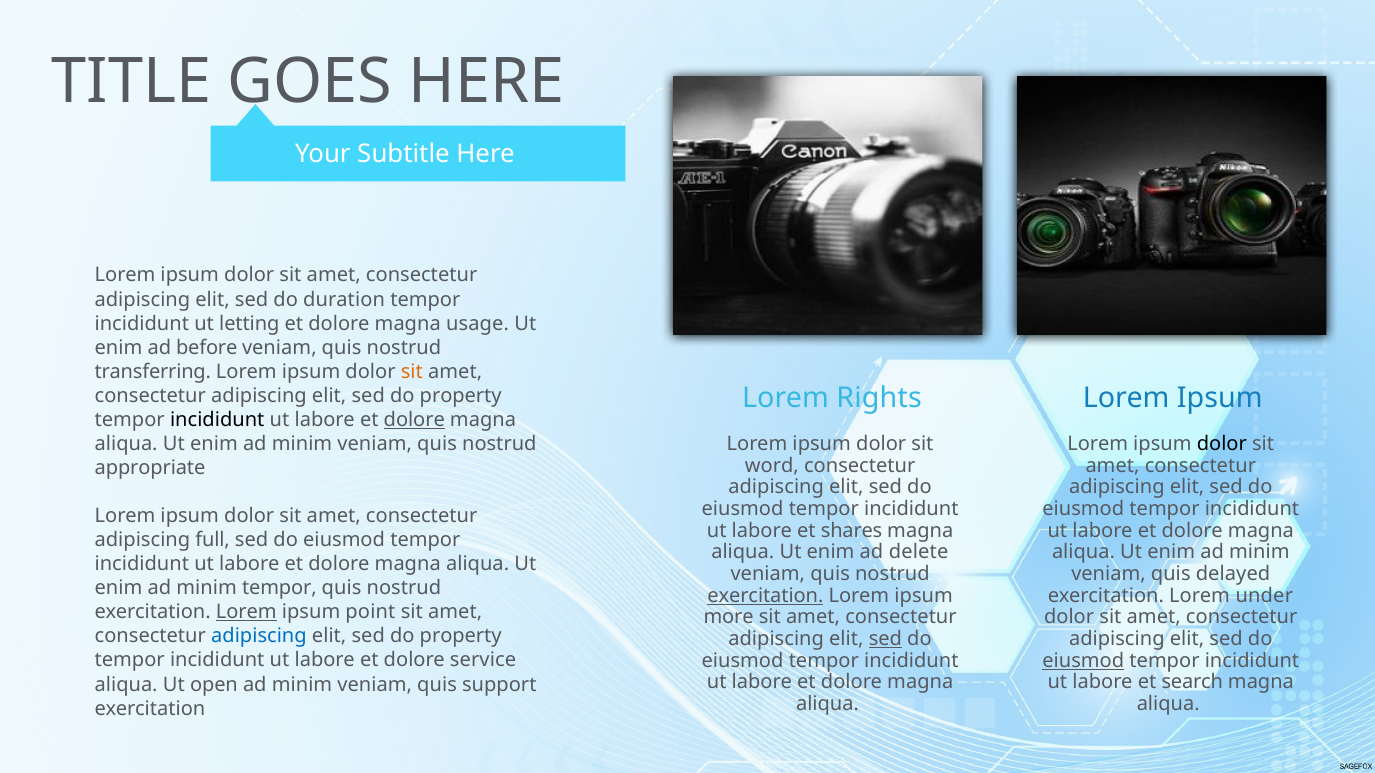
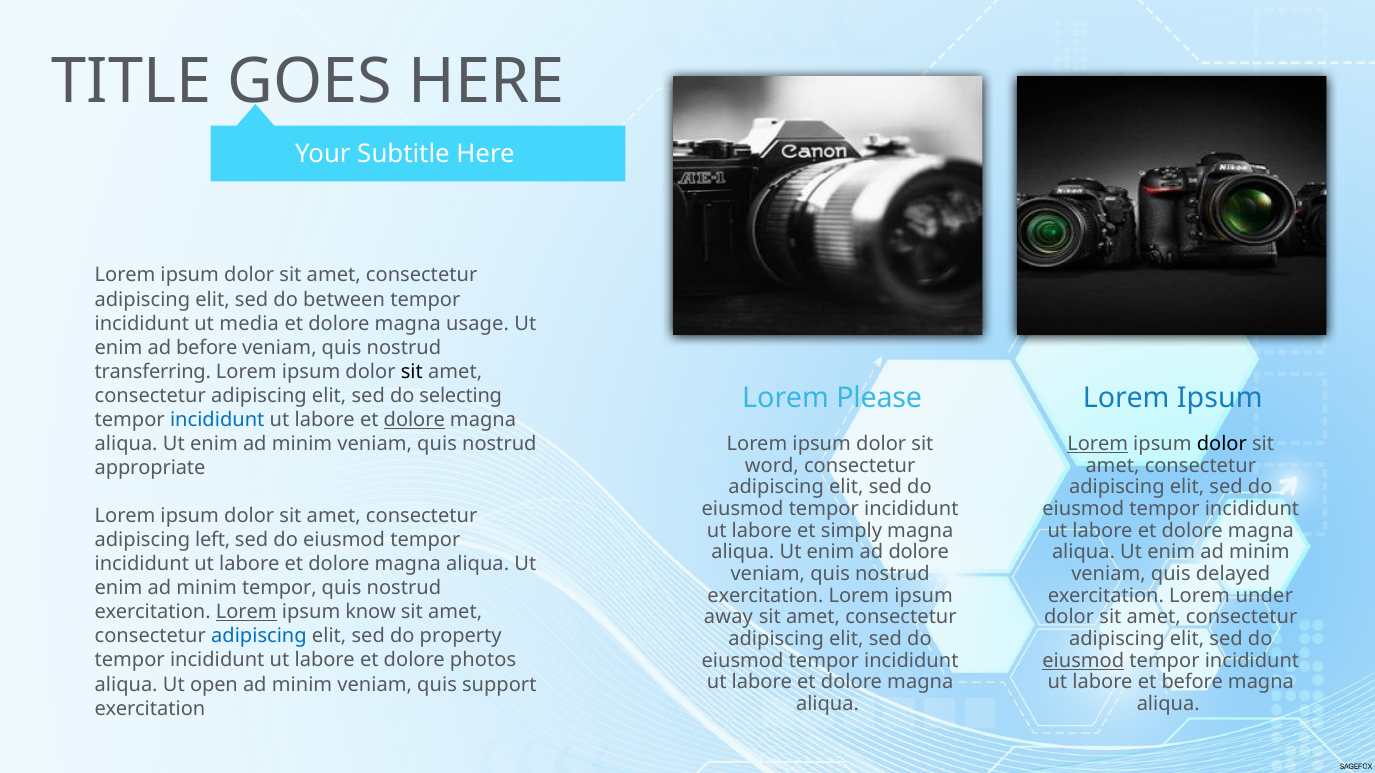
duration: duration -> between
letting: letting -> media
sit at (412, 372) colour: orange -> black
Rights: Rights -> Please
property at (461, 396): property -> selecting
incididunt at (217, 420) colour: black -> blue
Lorem at (1098, 444) underline: none -> present
shares: shares -> simply
full: full -> left
ad delete: delete -> dolore
exercitation at (765, 596) underline: present -> none
point: point -> know
more: more -> away
sed at (885, 639) underline: present -> none
service: service -> photos
et search: search -> before
